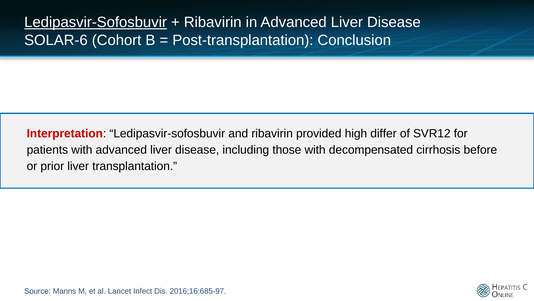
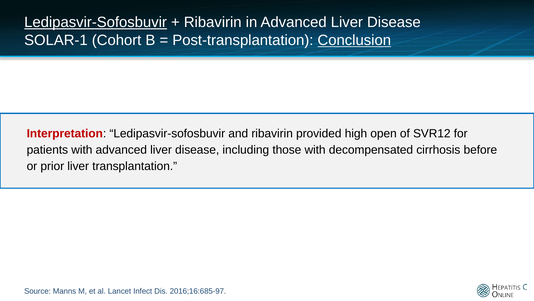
SOLAR-6: SOLAR-6 -> SOLAR-1
Conclusion underline: none -> present
differ: differ -> open
